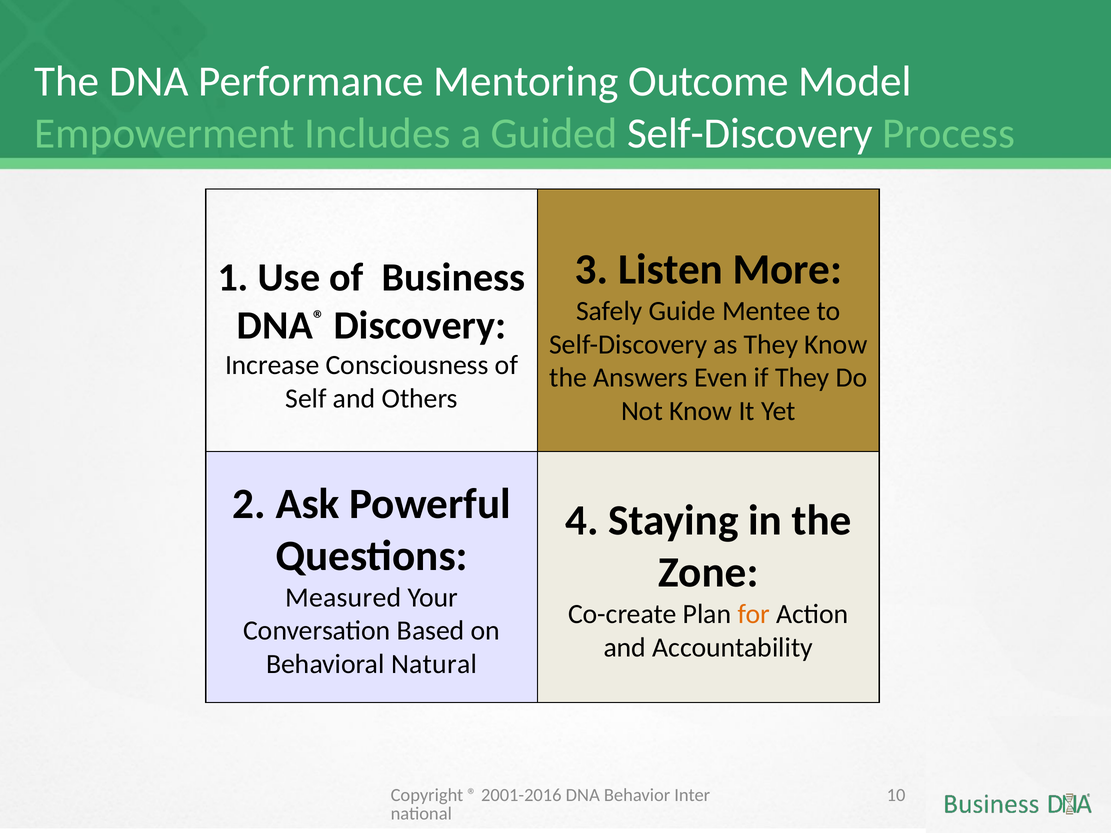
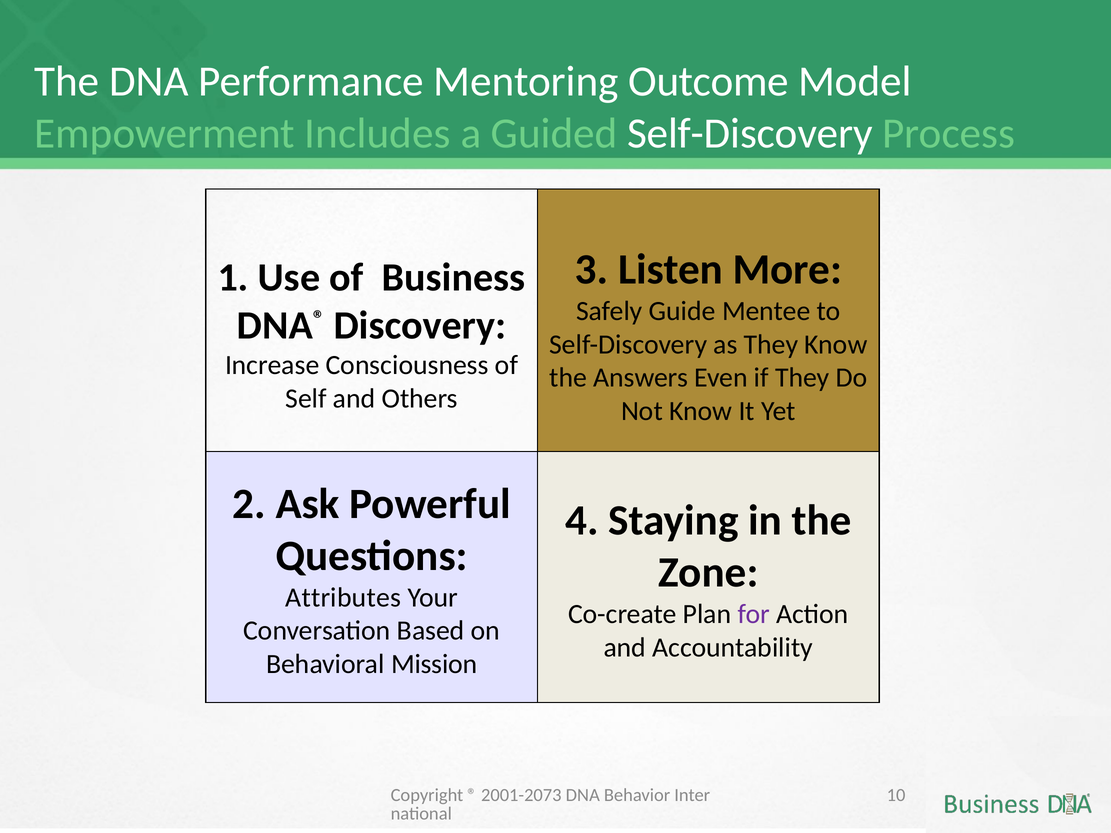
Measured: Measured -> Attributes
for colour: orange -> purple
Natural: Natural -> Mission
2001-2016: 2001-2016 -> 2001-2073
